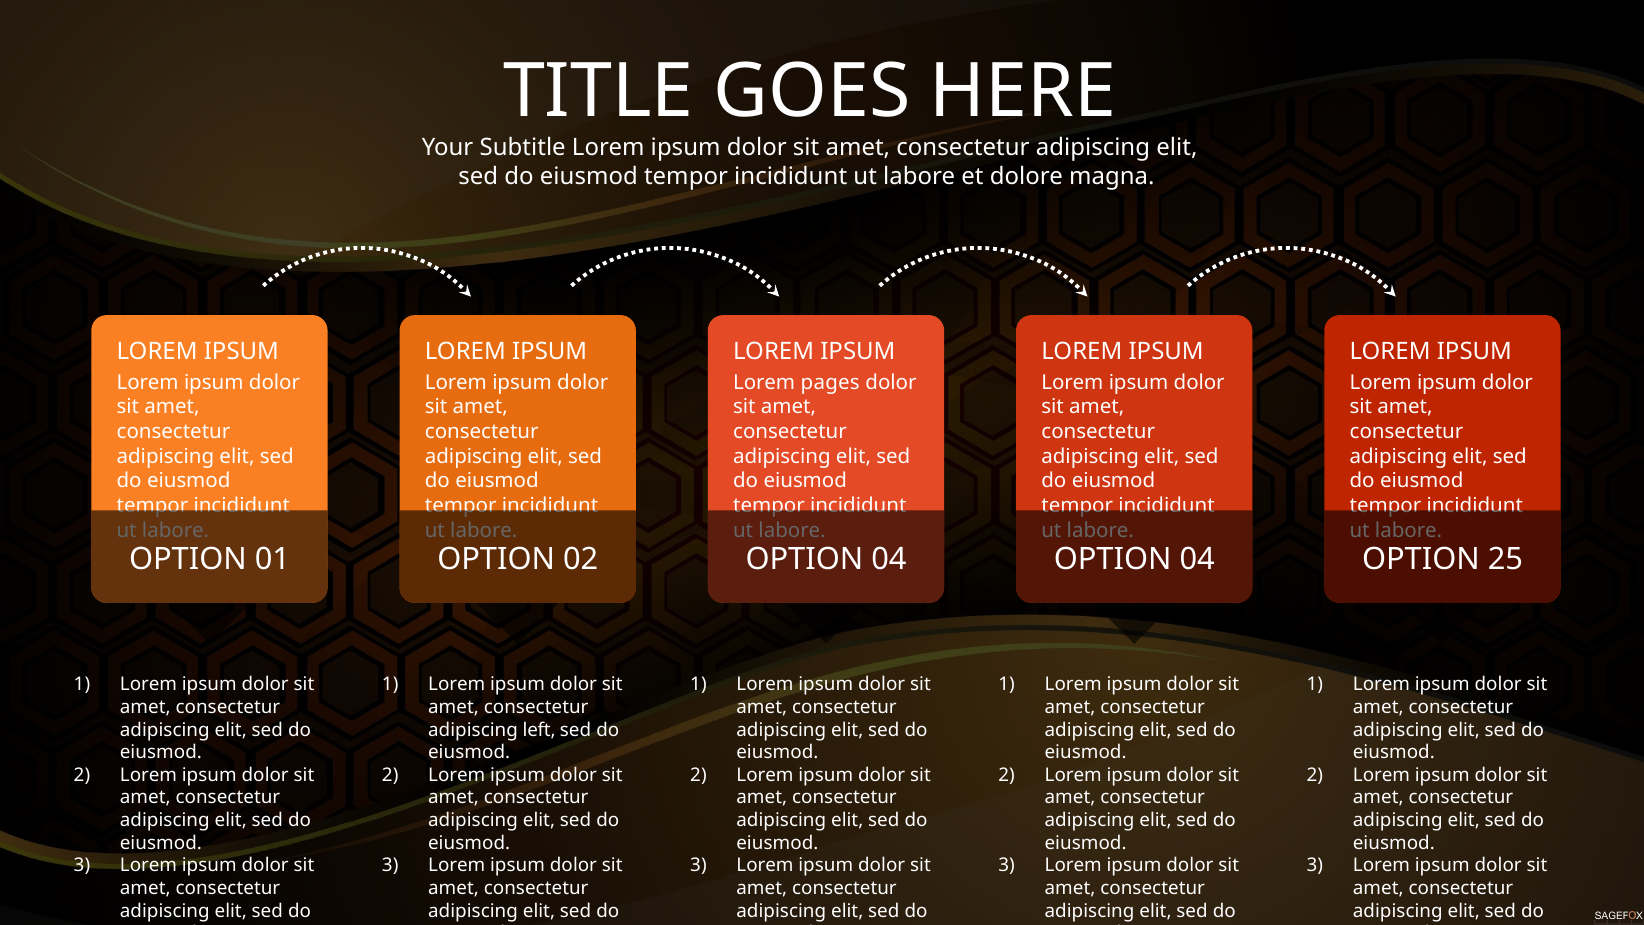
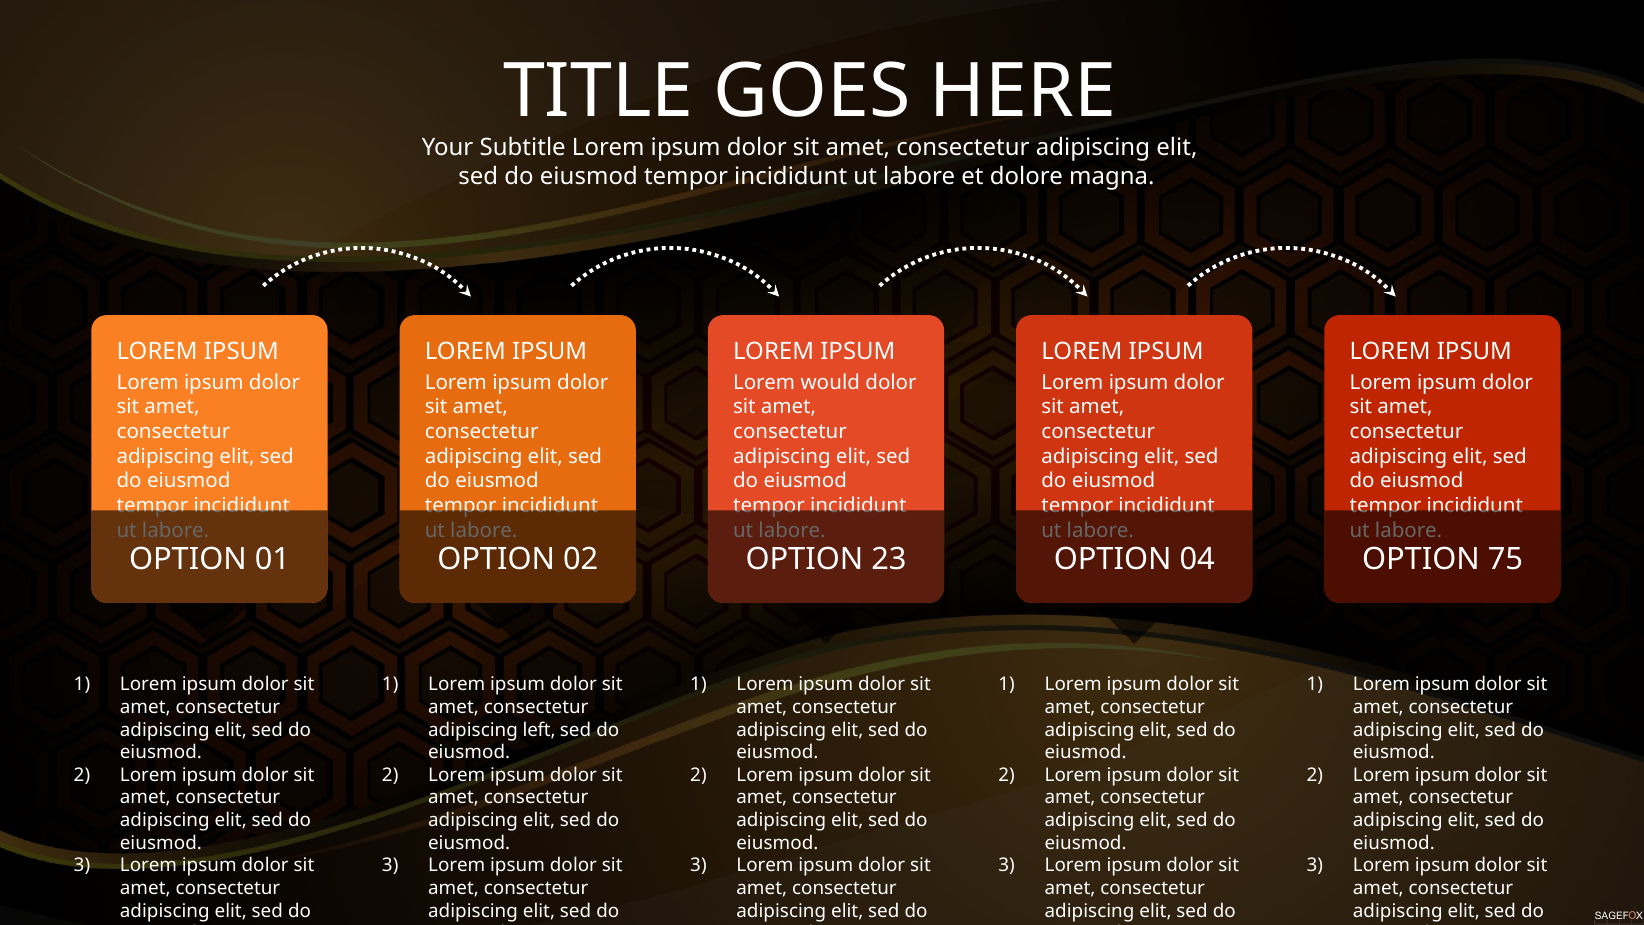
pages: pages -> would
04 at (889, 559): 04 -> 23
25: 25 -> 75
